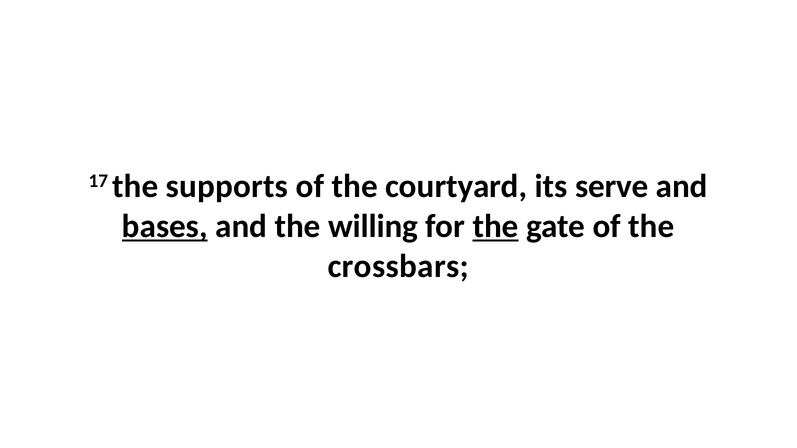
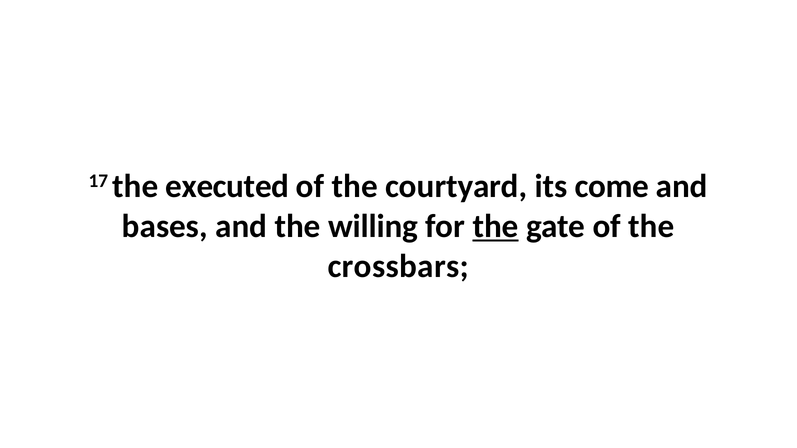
supports: supports -> executed
serve: serve -> come
bases underline: present -> none
